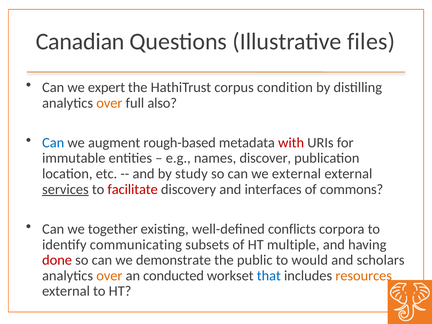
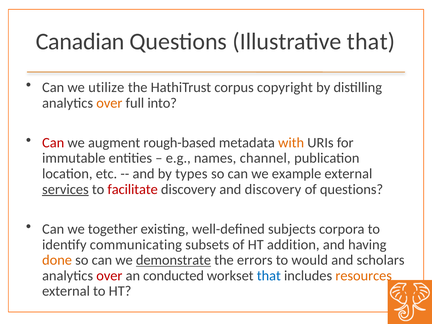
Illustrative files: files -> that
expert: expert -> utilize
condition: condition -> copyright
also: also -> into
Can at (53, 143) colour: blue -> red
with colour: red -> orange
discover: discover -> channel
study: study -> types
we external: external -> example
and interfaces: interfaces -> discovery
of commons: commons -> questions
conflicts: conflicts -> subjects
multiple: multiple -> addition
done colour: red -> orange
demonstrate underline: none -> present
public: public -> errors
over at (109, 276) colour: orange -> red
